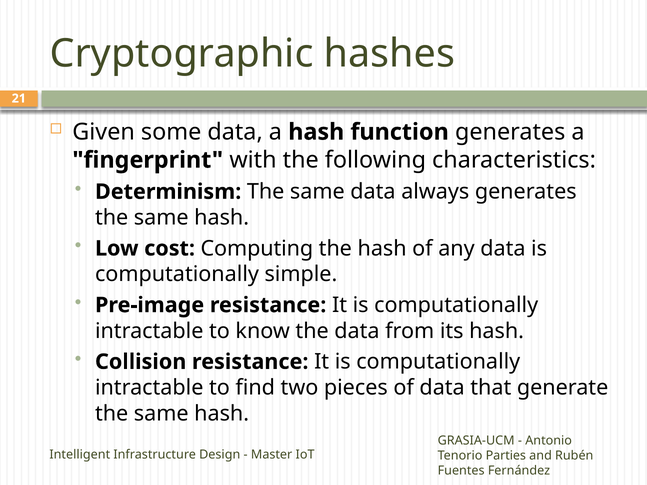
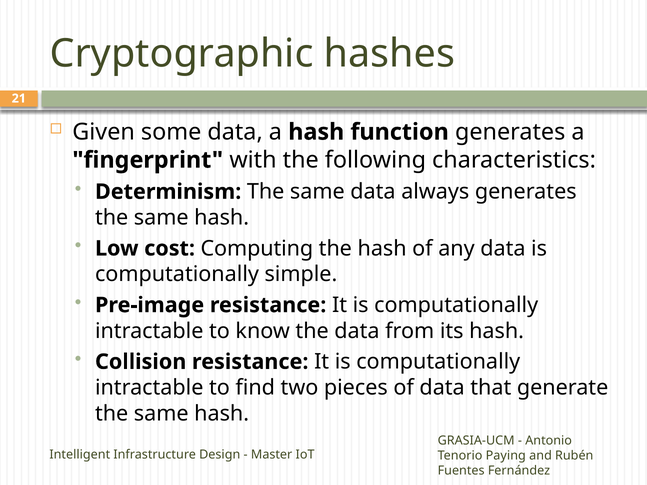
Parties: Parties -> Paying
